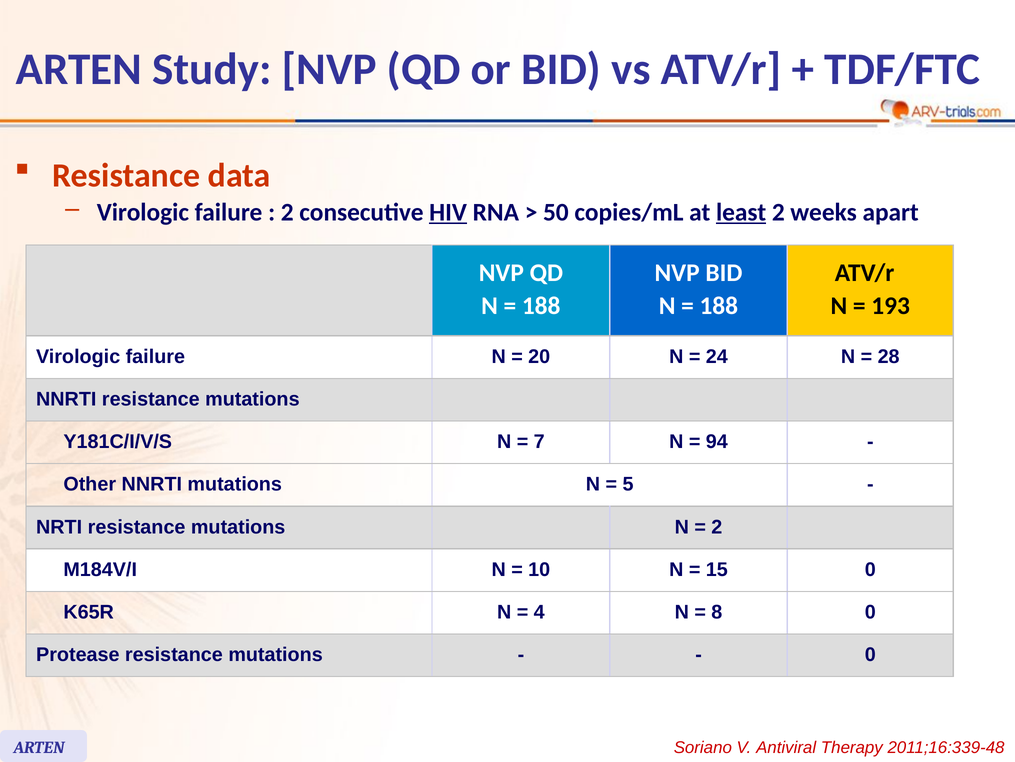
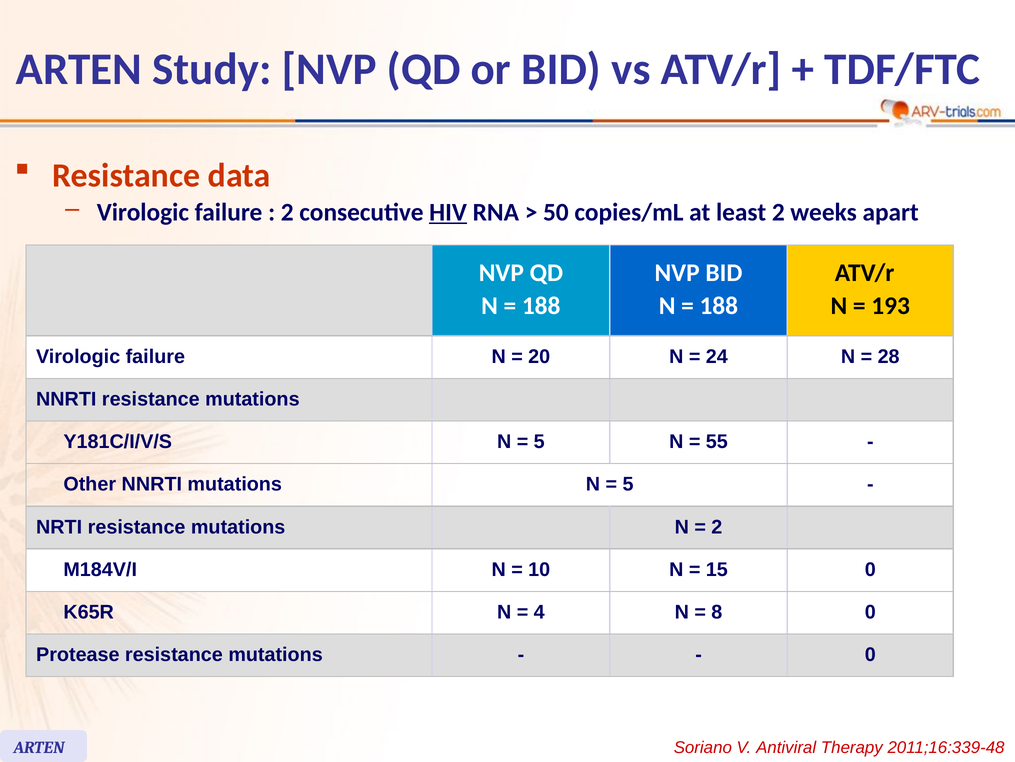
least underline: present -> none
7 at (539, 441): 7 -> 5
94: 94 -> 55
